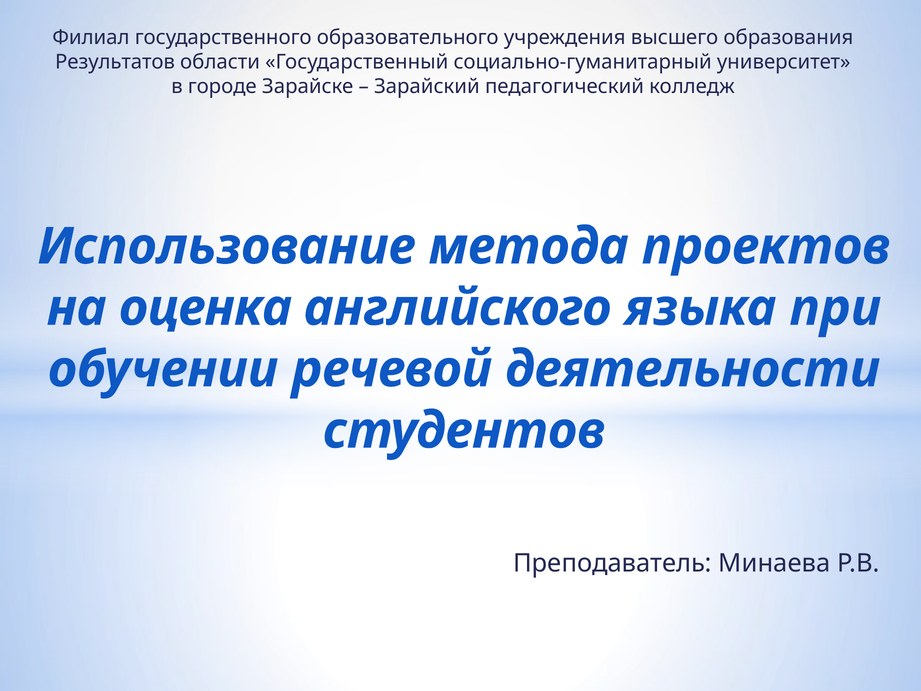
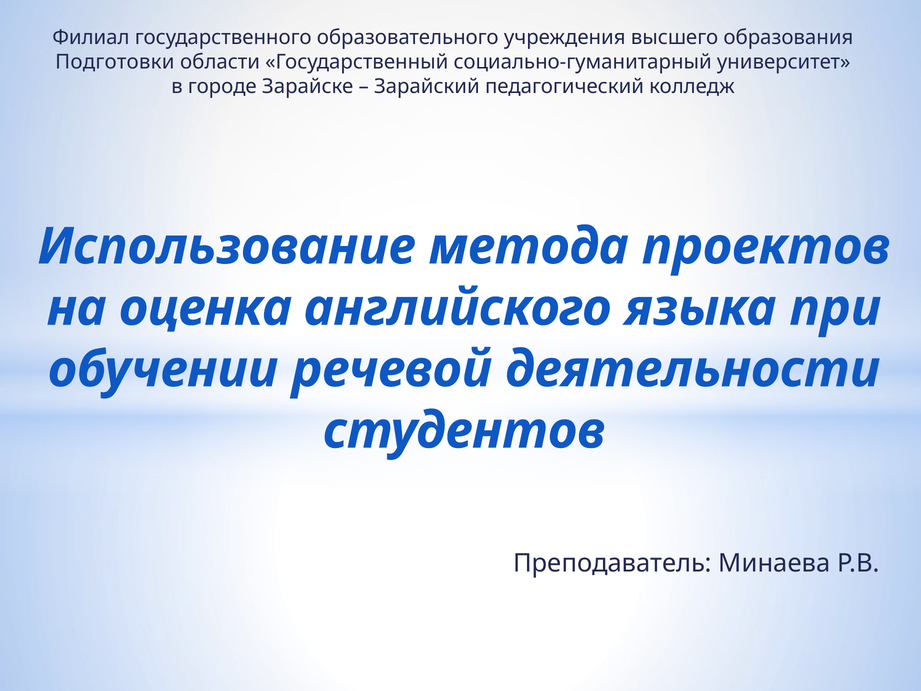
Результатов: Результатов -> Подготовки
